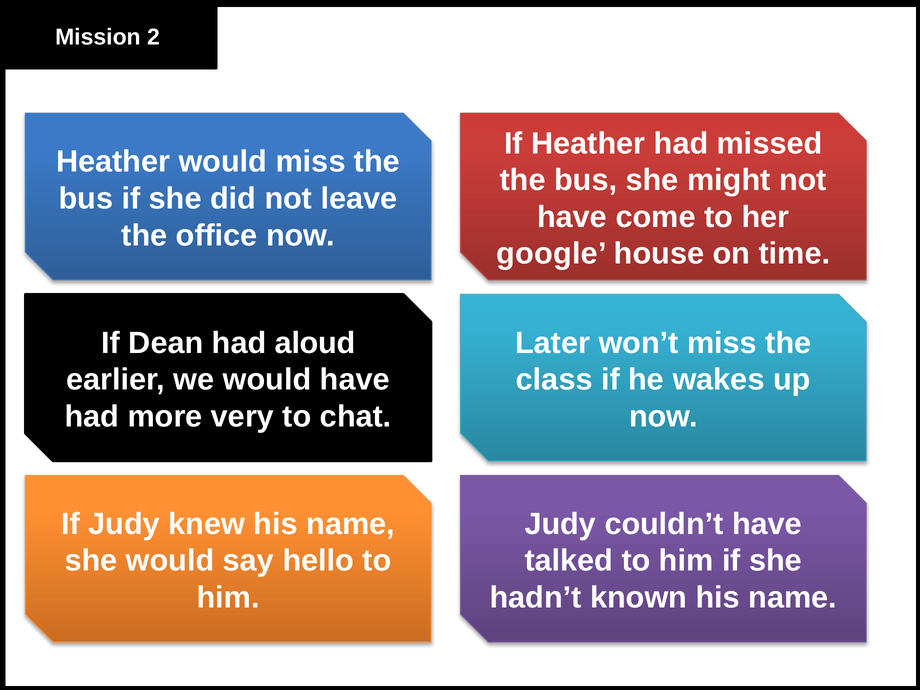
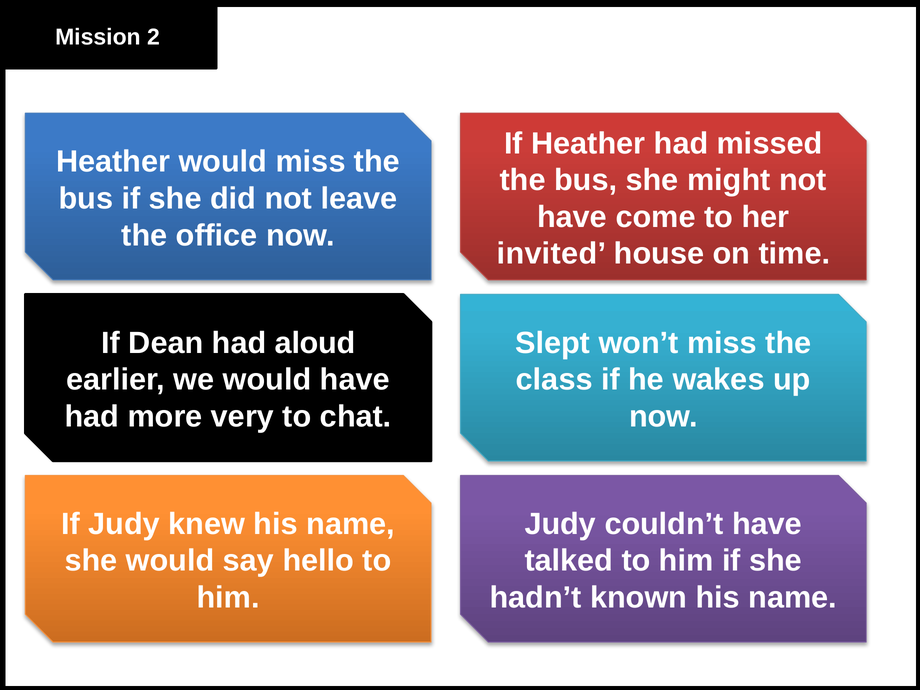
google: google -> invited
Later: Later -> Slept
